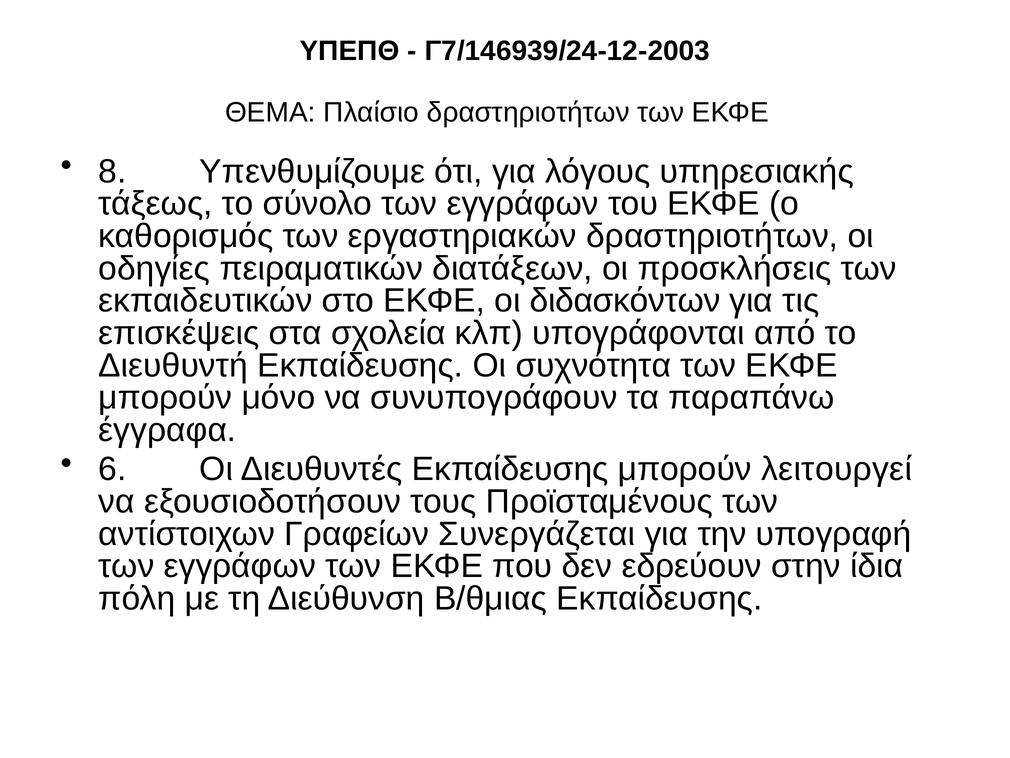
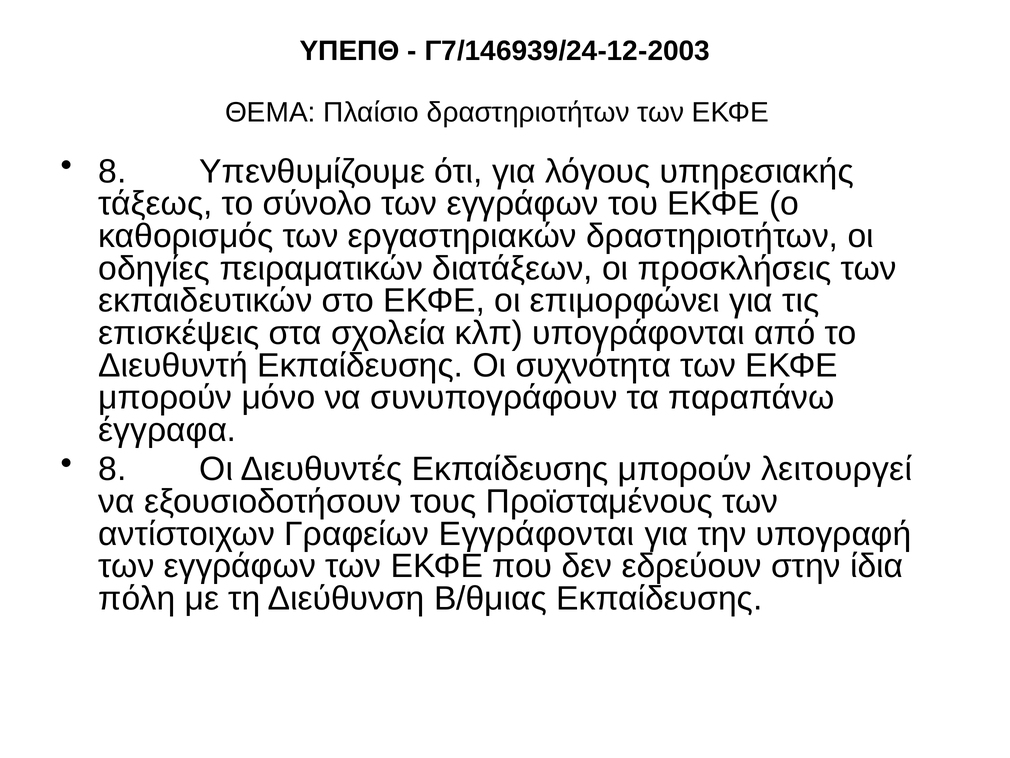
διδασκόντων: διδασκόντων -> επιμορφώνει
6 at (113, 469): 6 -> 8
Συνεργάζεται: Συνεργάζεται -> Εγγράφονται
